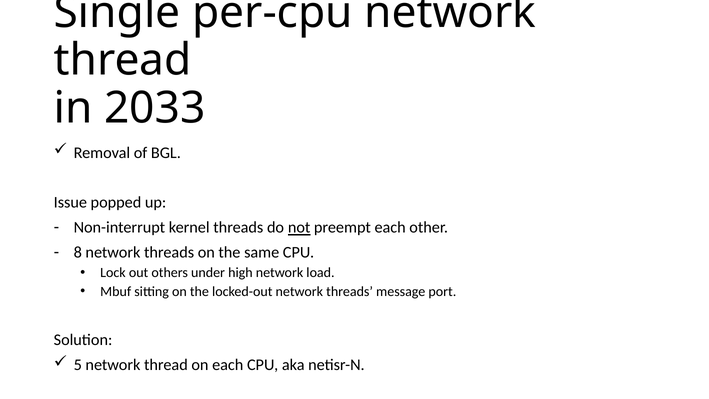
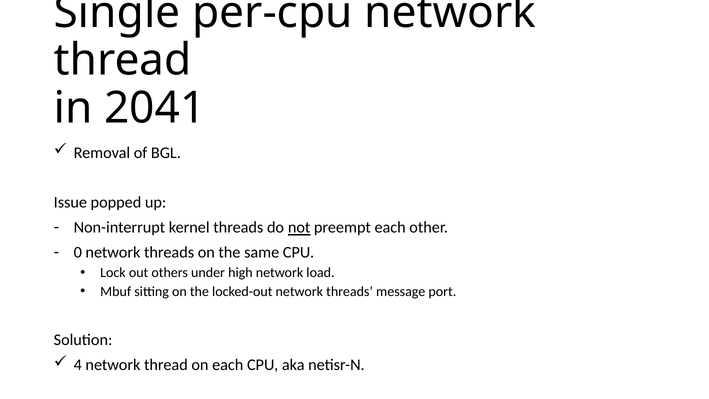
2033: 2033 -> 2041
8: 8 -> 0
5: 5 -> 4
